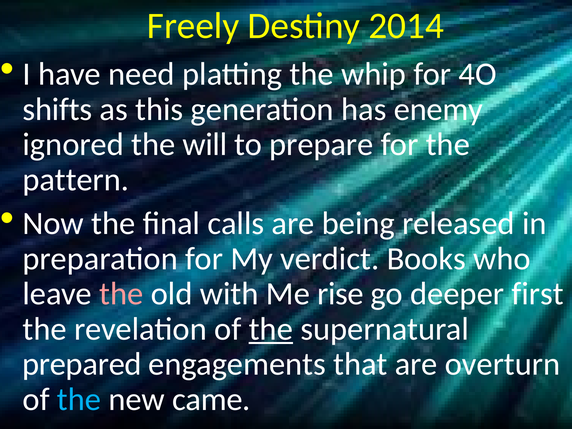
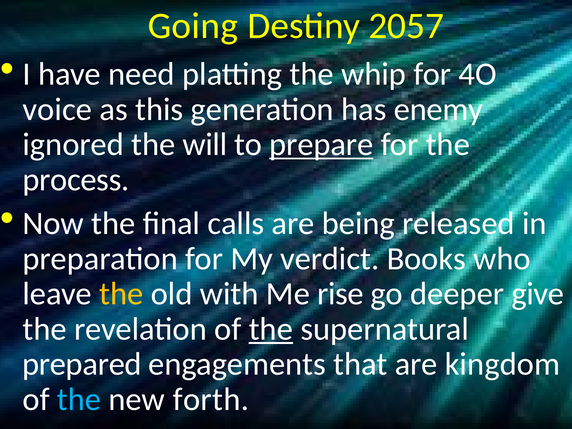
Freely: Freely -> Going
2014: 2014 -> 2057
shifts: shifts -> voice
prepare underline: none -> present
pattern: pattern -> process
the at (121, 294) colour: pink -> yellow
first: first -> give
overturn: overturn -> kingdom
came: came -> forth
